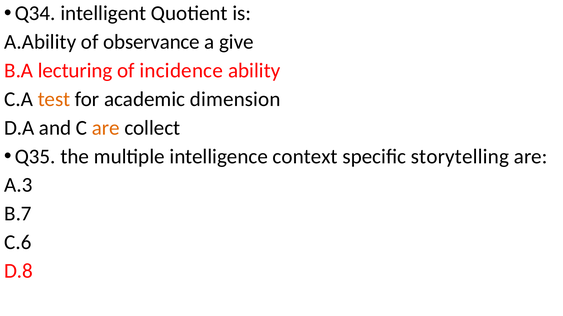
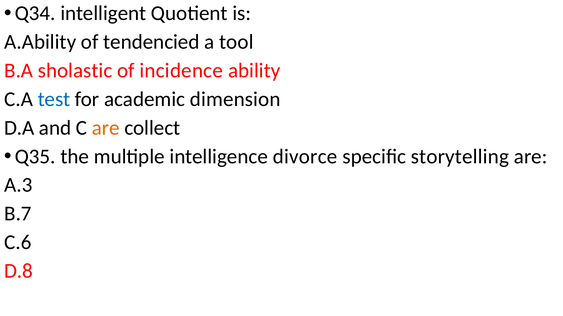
observance: observance -> tendencied
give: give -> tool
lecturing: lecturing -> sholastic
test colour: orange -> blue
context: context -> divorce
